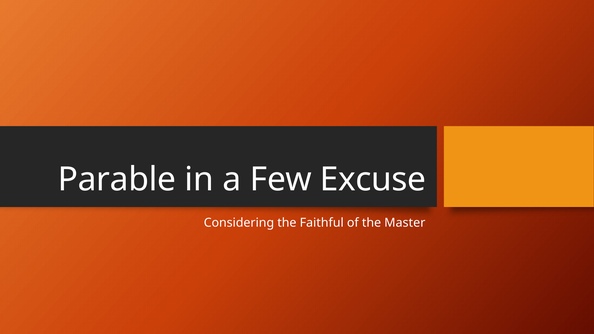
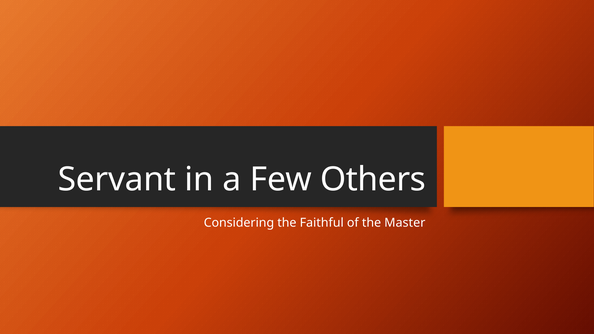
Parable: Parable -> Servant
Excuse: Excuse -> Others
